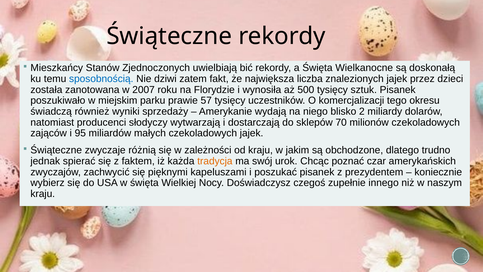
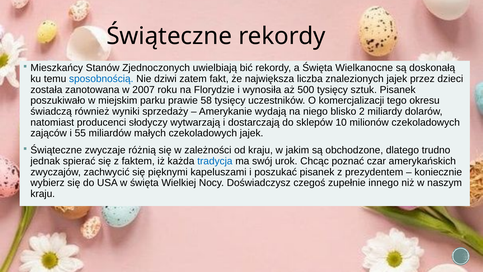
57: 57 -> 58
70: 70 -> 10
95: 95 -> 55
tradycja colour: orange -> blue
